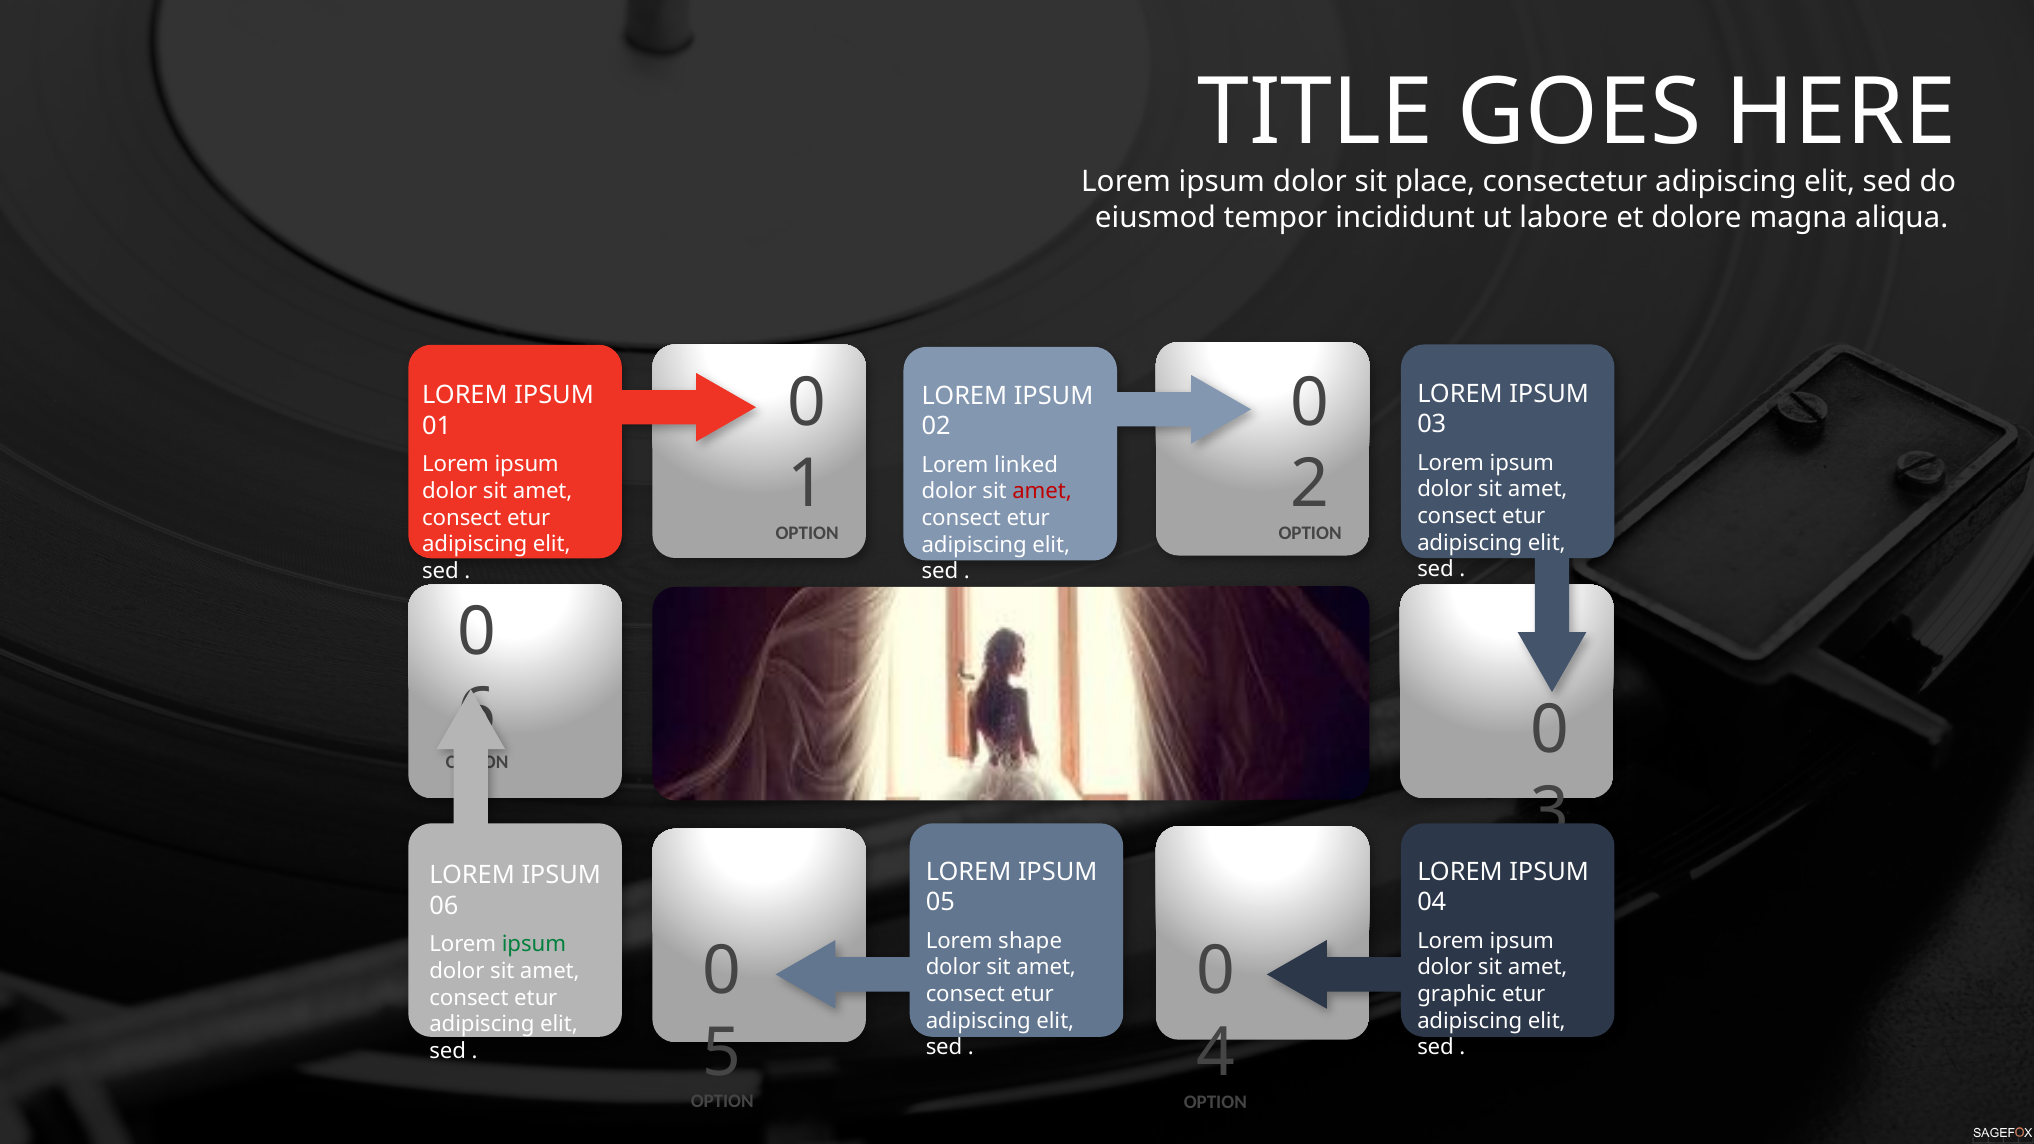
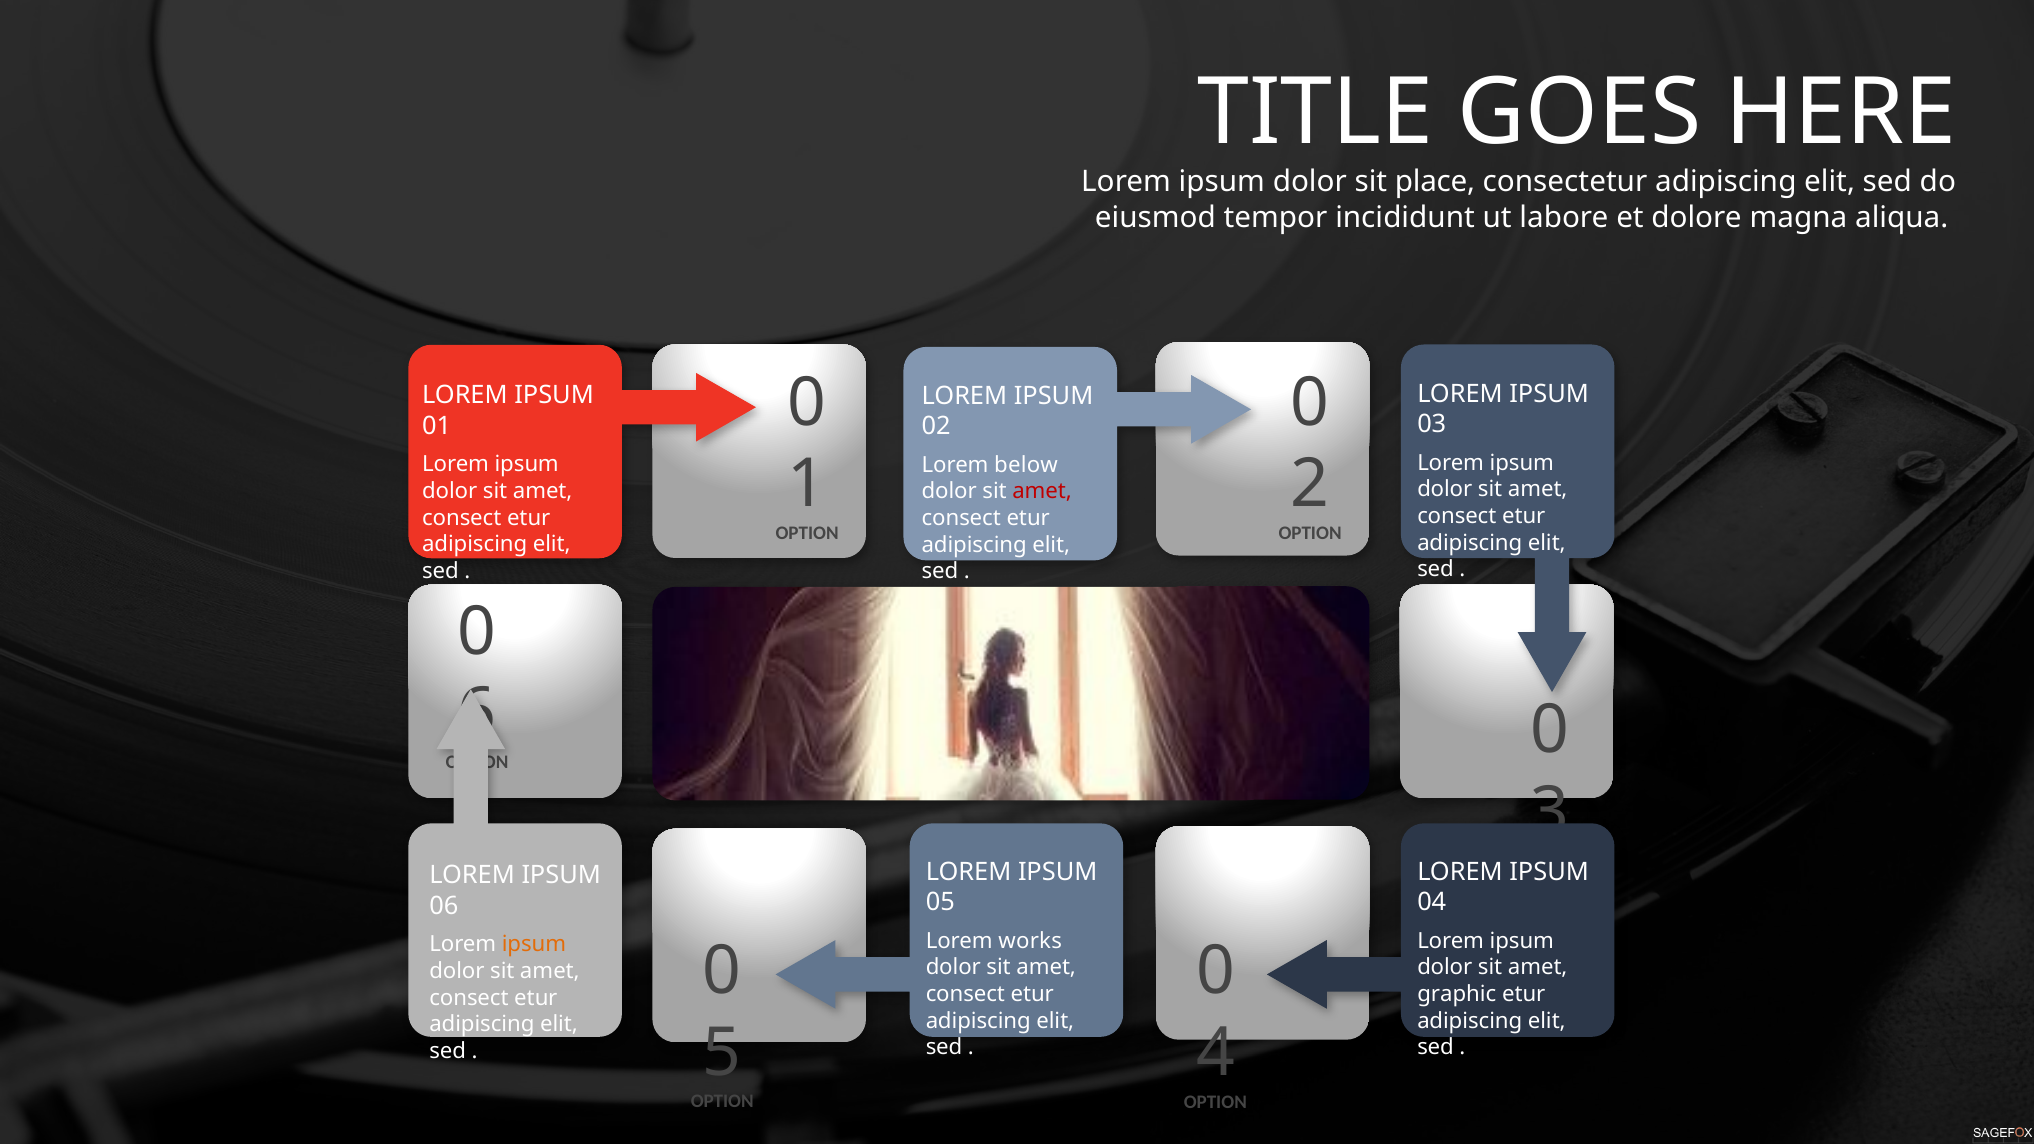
linked: linked -> below
shape: shape -> works
ipsum at (534, 944) colour: green -> orange
